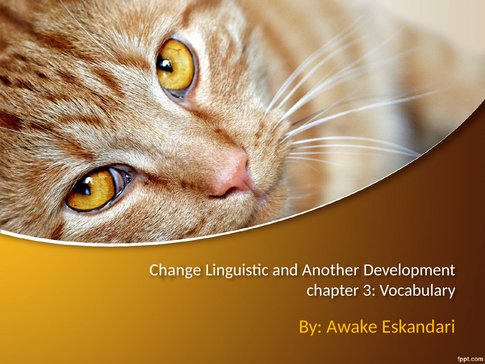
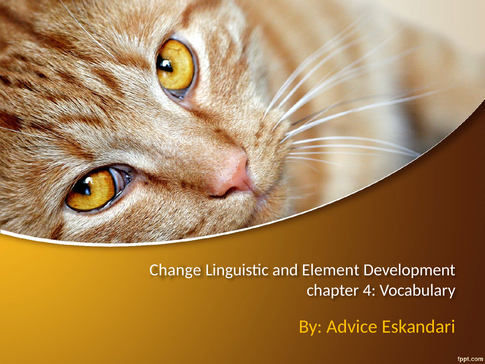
Another: Another -> Element
3: 3 -> 4
Awake: Awake -> Advice
